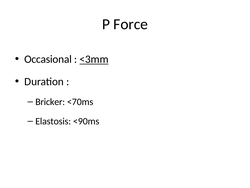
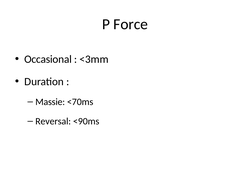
<3mm underline: present -> none
Bricker: Bricker -> Massie
Elastosis: Elastosis -> Reversal
